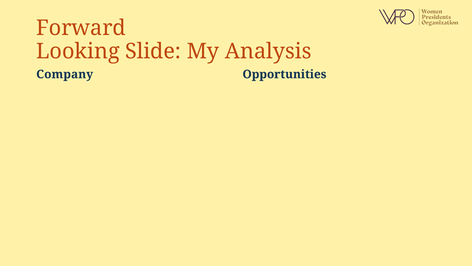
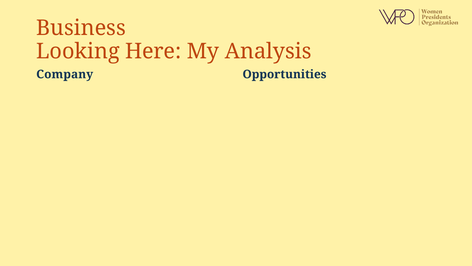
Forward: Forward -> Business
Slide: Slide -> Here
